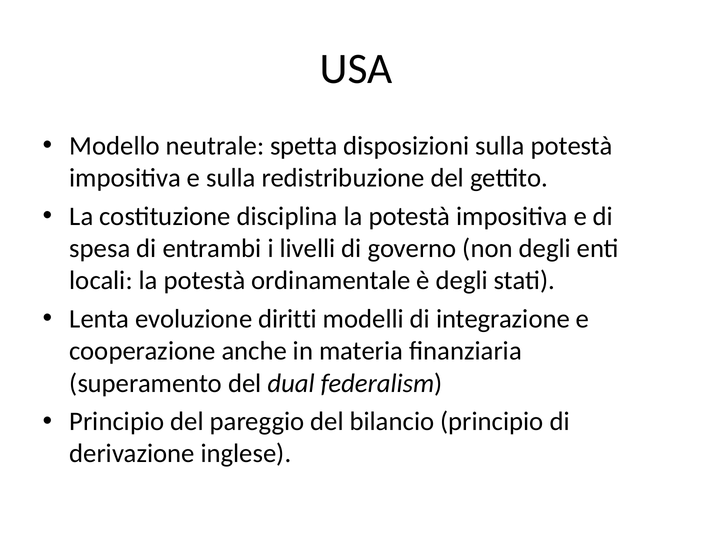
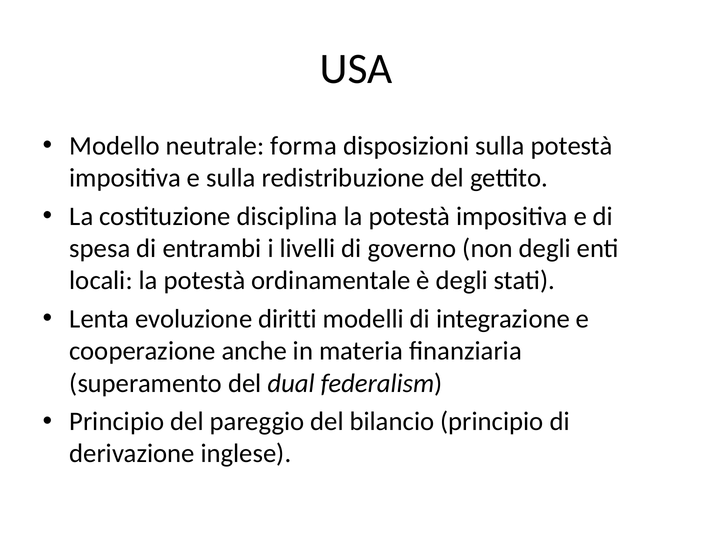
spetta: spetta -> forma
